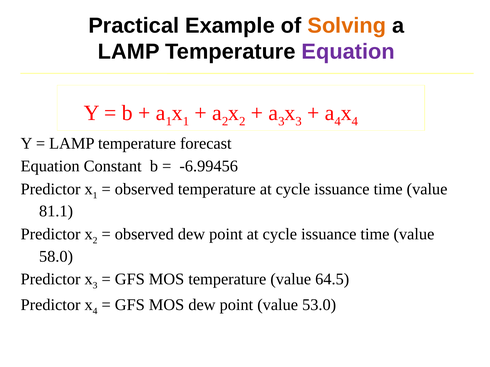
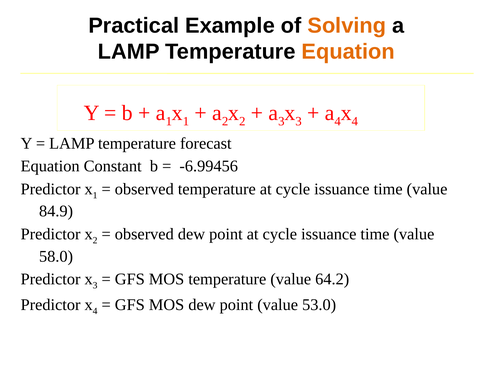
Equation at (348, 52) colour: purple -> orange
81.1: 81.1 -> 84.9
64.5: 64.5 -> 64.2
